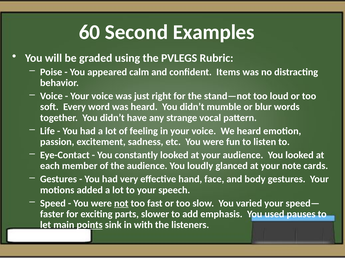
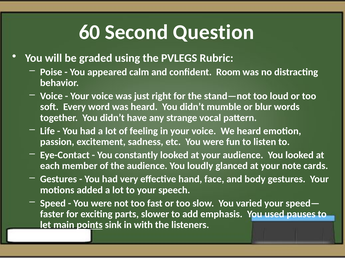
Examples: Examples -> Question
Items: Items -> Room
not underline: present -> none
